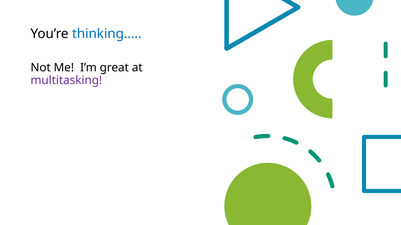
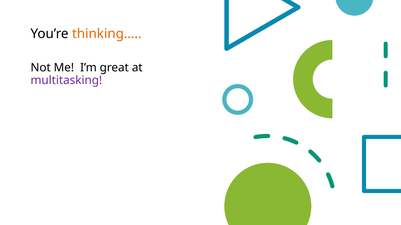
thinking… colour: blue -> orange
